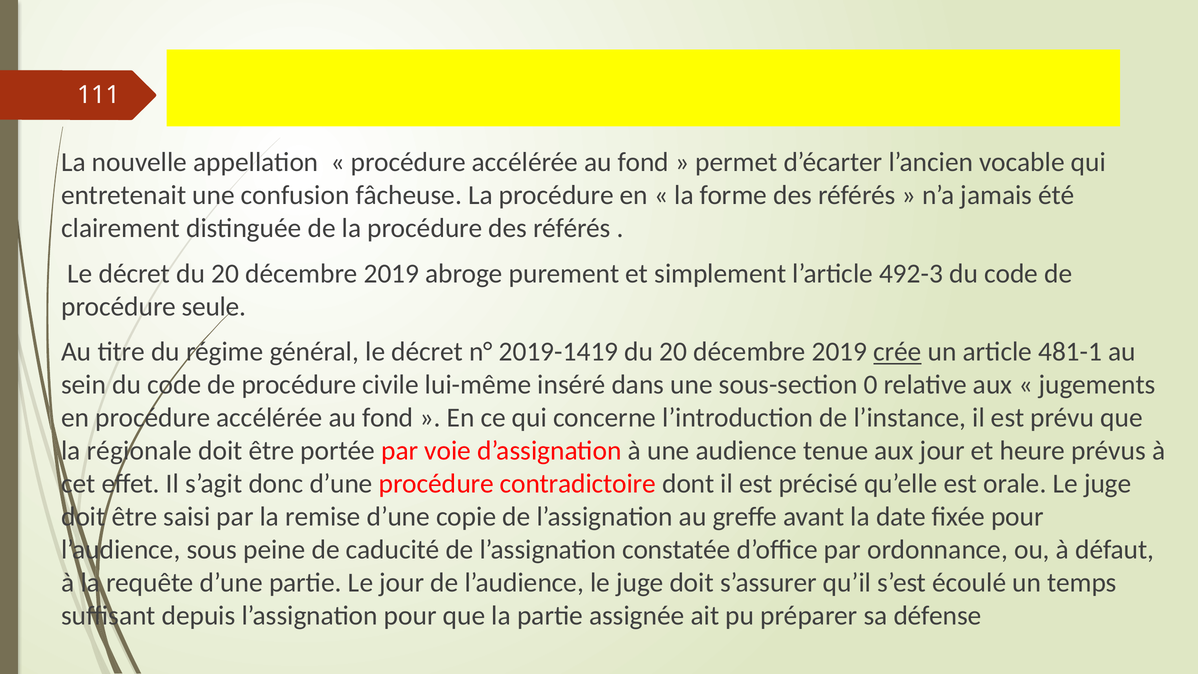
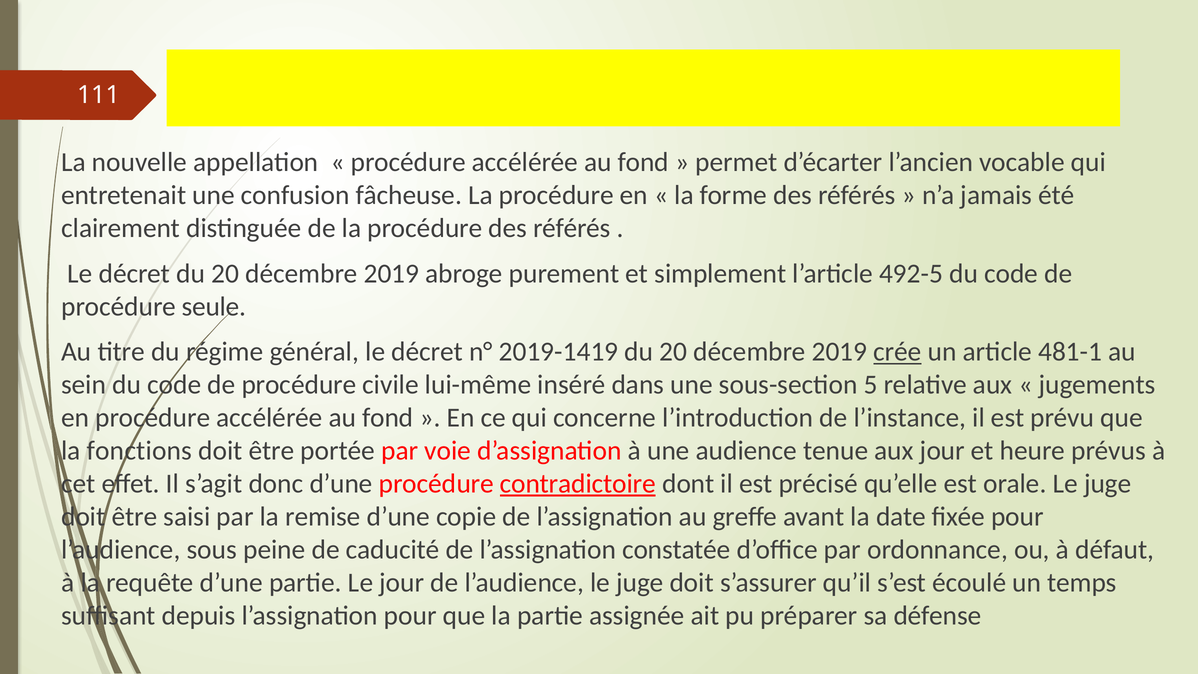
492-3: 492-3 -> 492-5
0: 0 -> 5
régionale: régionale -> fonctions
contradictoire underline: none -> present
